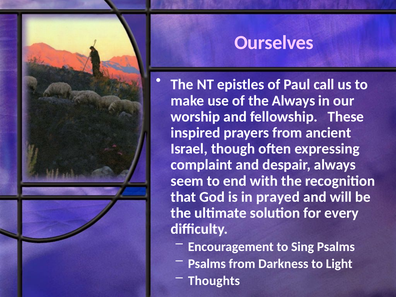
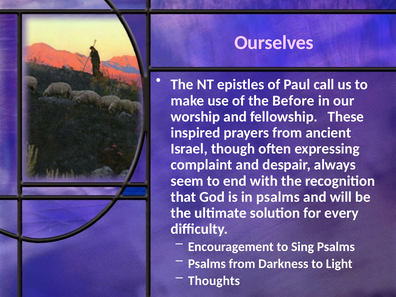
the Always: Always -> Before
in prayed: prayed -> psalms
